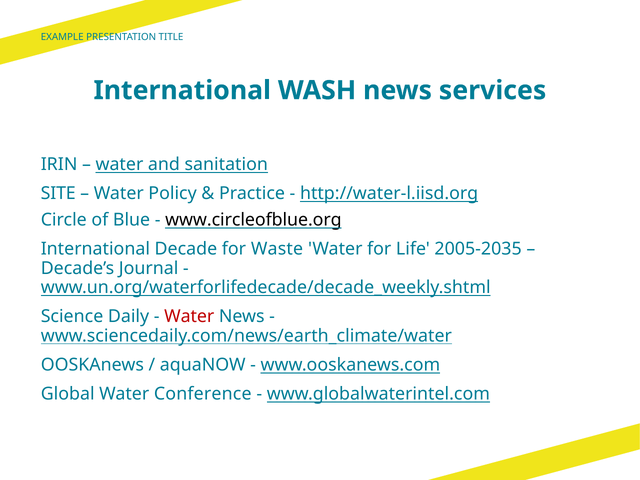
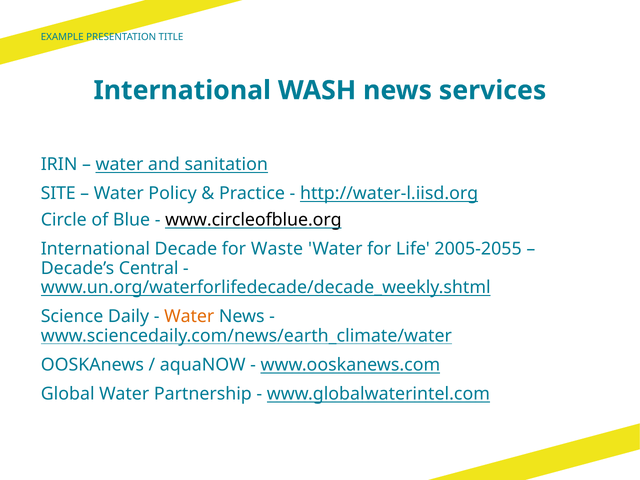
2005-2035: 2005-2035 -> 2005-2055
Journal: Journal -> Central
Water at (189, 316) colour: red -> orange
Conference: Conference -> Partnership
